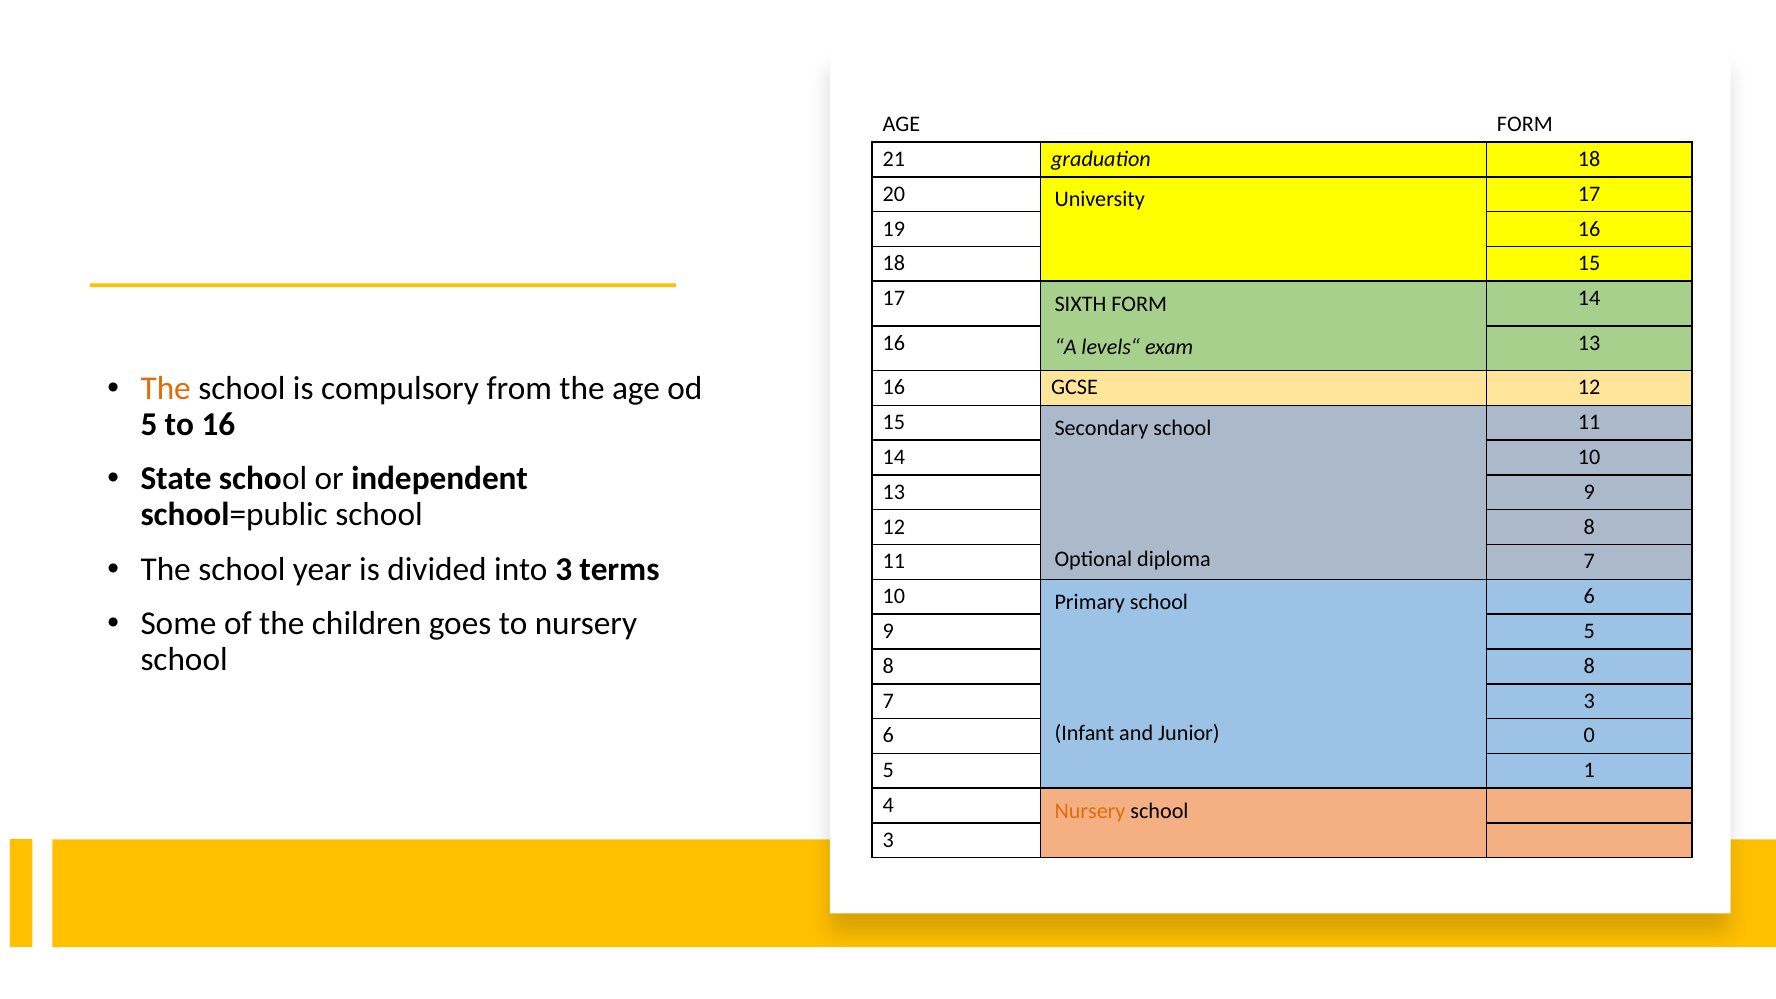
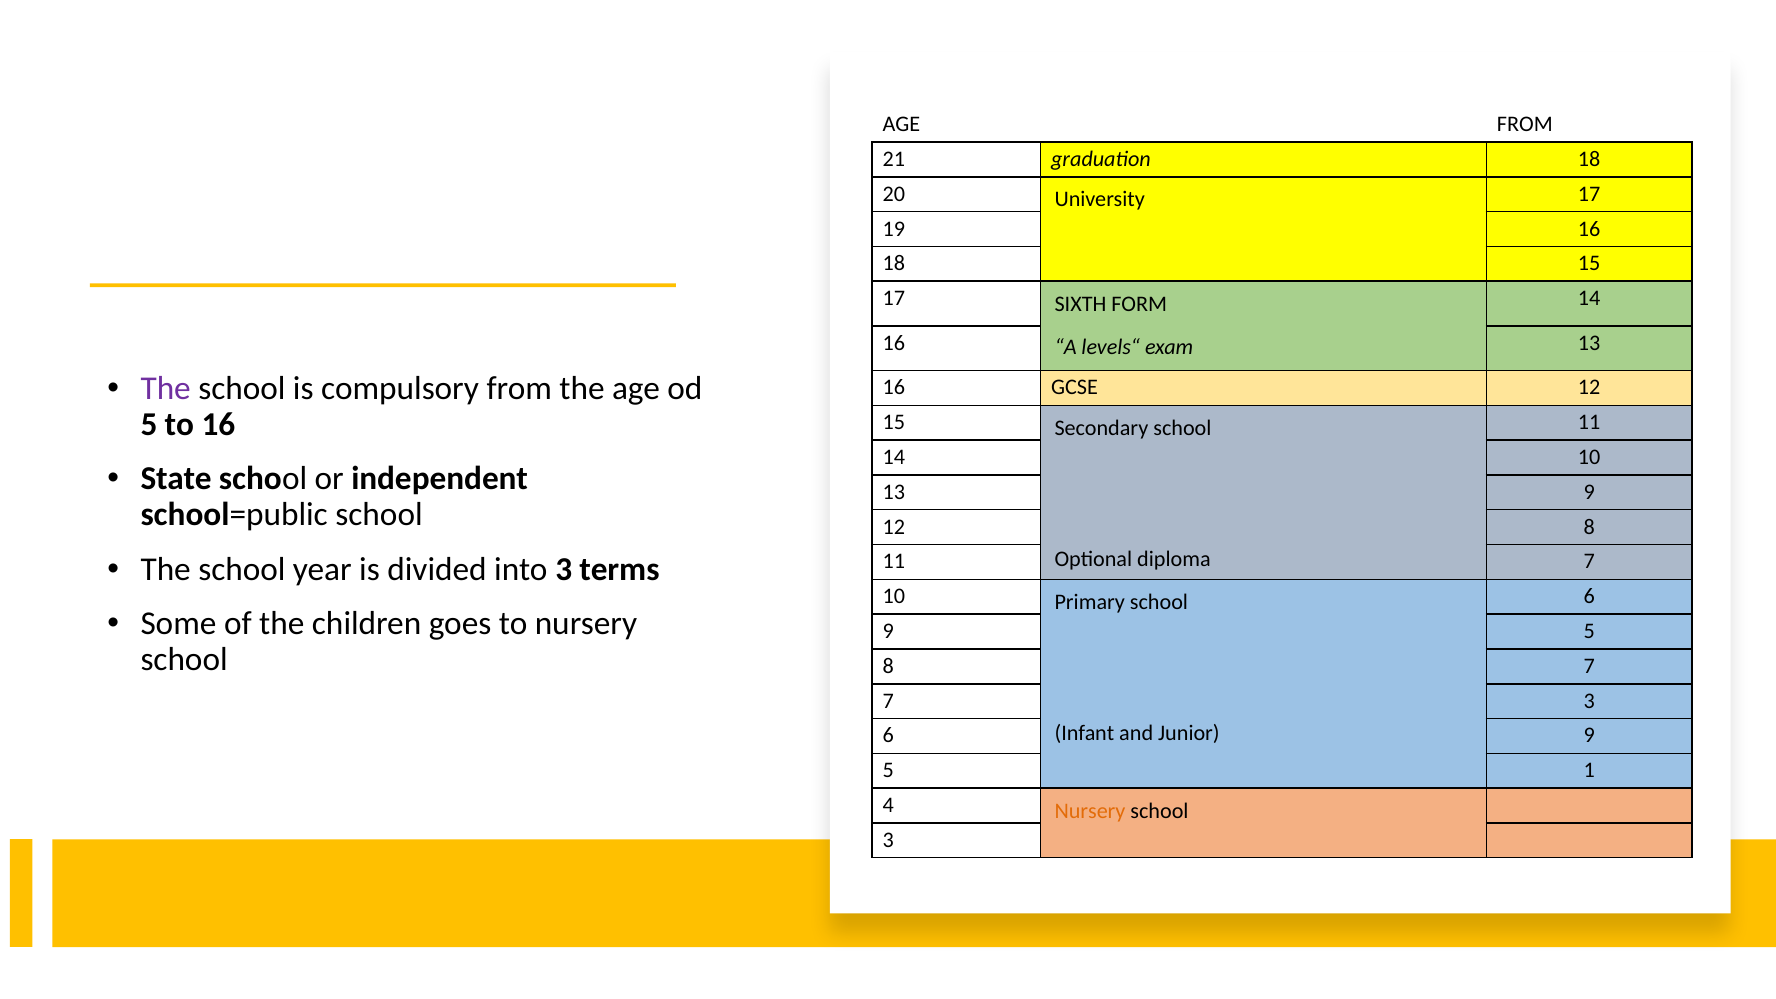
AGE FORM: FORM -> FROM
The at (166, 389) colour: orange -> purple
8 8: 8 -> 7
0 at (1589, 736): 0 -> 9
